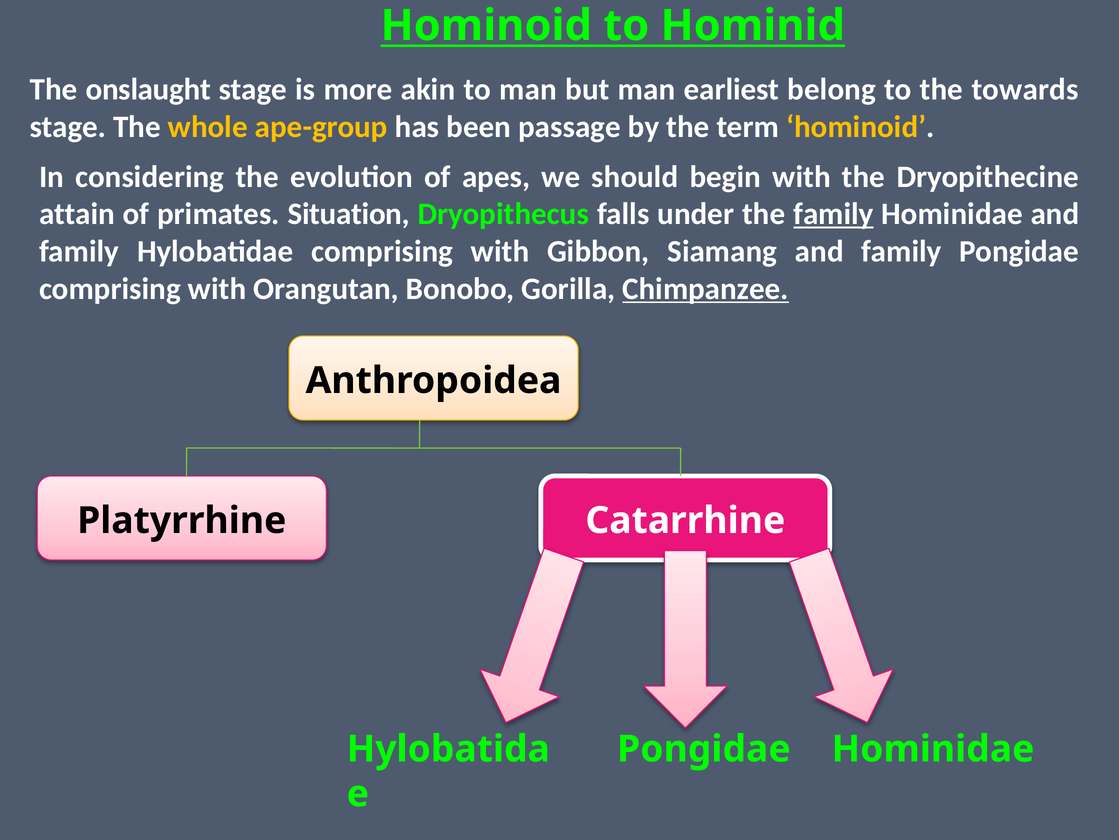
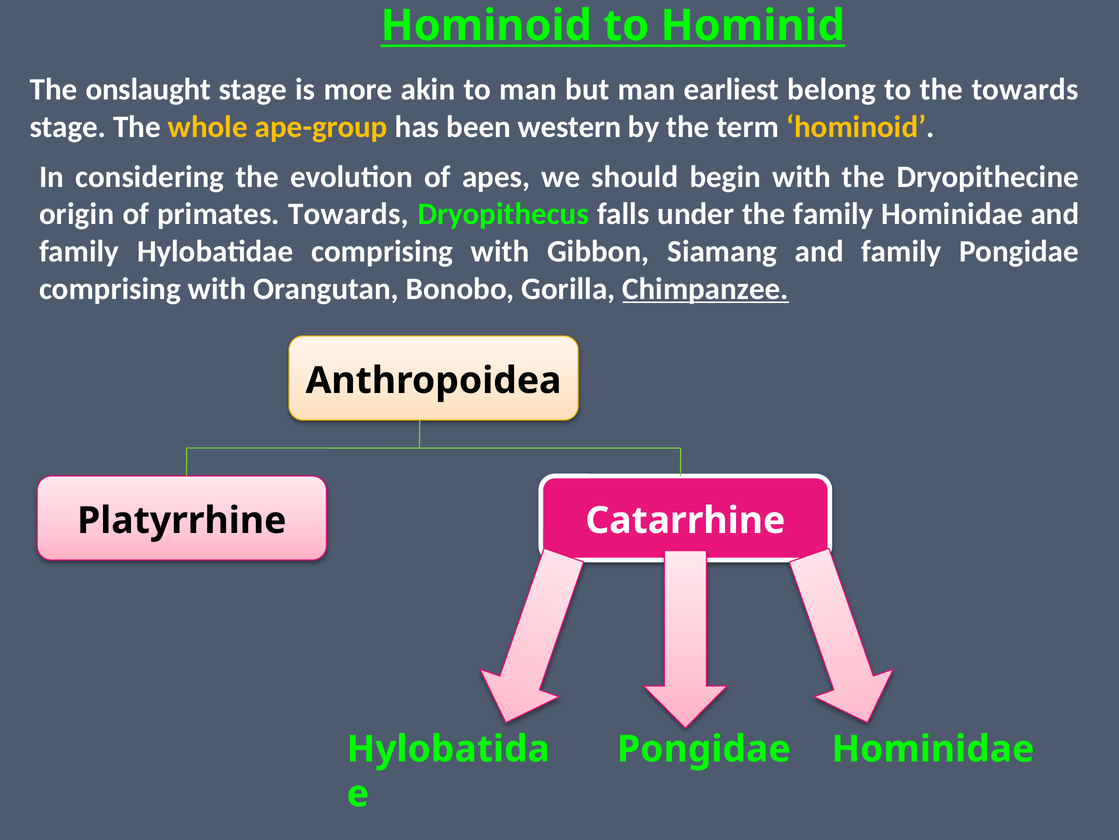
passage: passage -> western
attain: attain -> origin
primates Situation: Situation -> Towards
family at (833, 214) underline: present -> none
